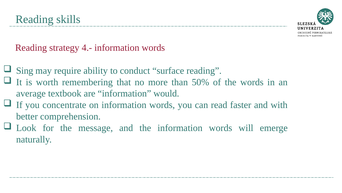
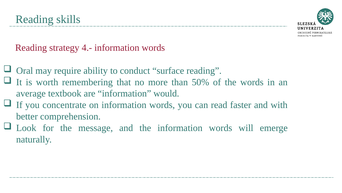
Sing: Sing -> Oral
